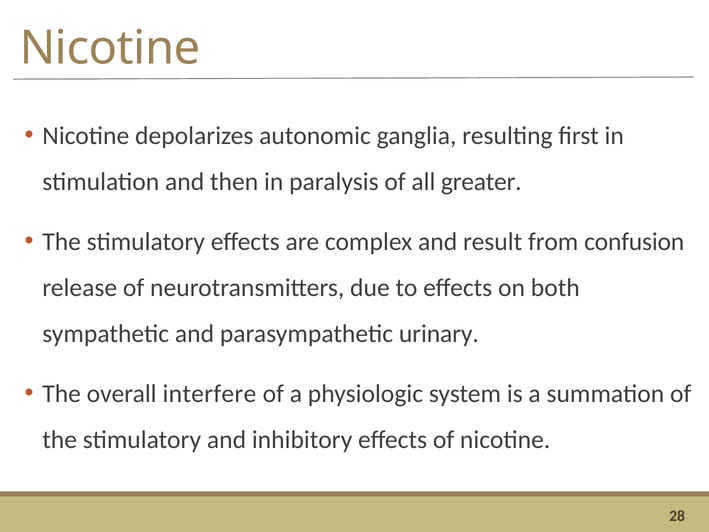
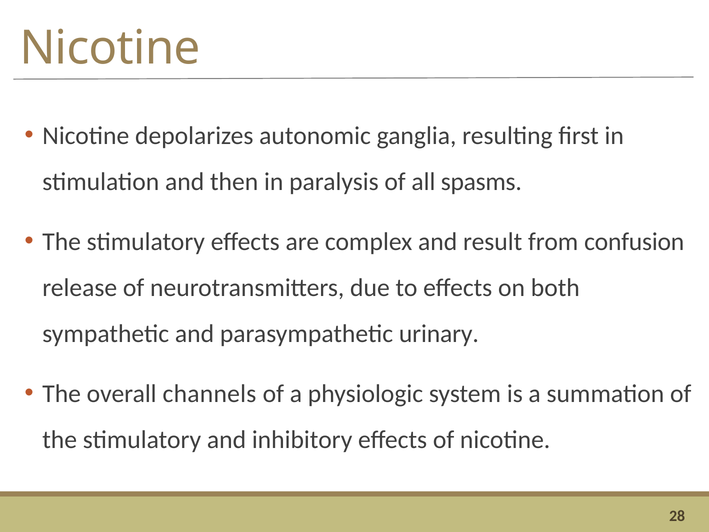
greater: greater -> spasms
interfere: interfere -> channels
